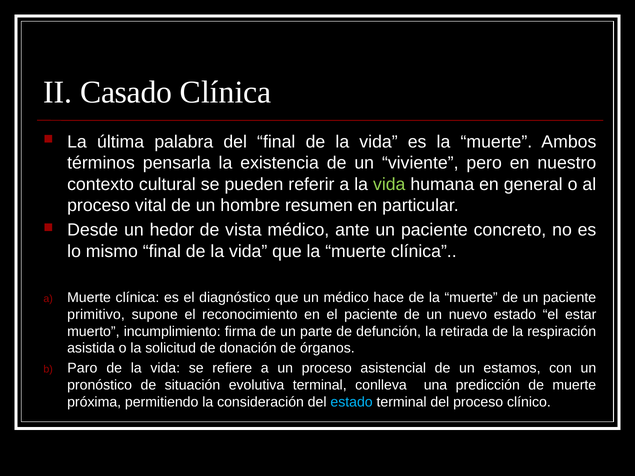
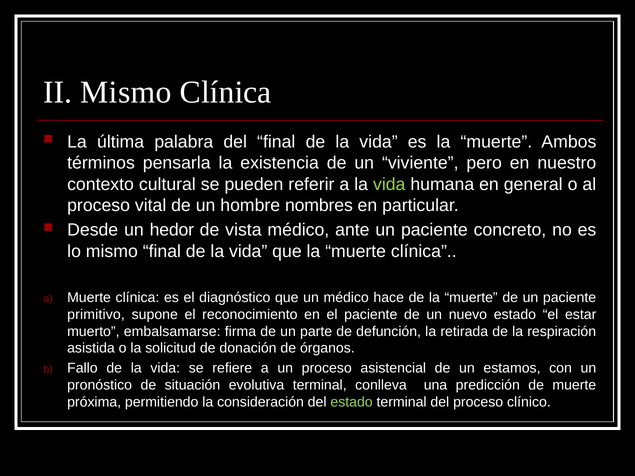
II Casado: Casado -> Mismo
resumen: resumen -> nombres
incumplimiento: incumplimiento -> embalsamarse
Paro: Paro -> Fallo
estado at (352, 402) colour: light blue -> light green
